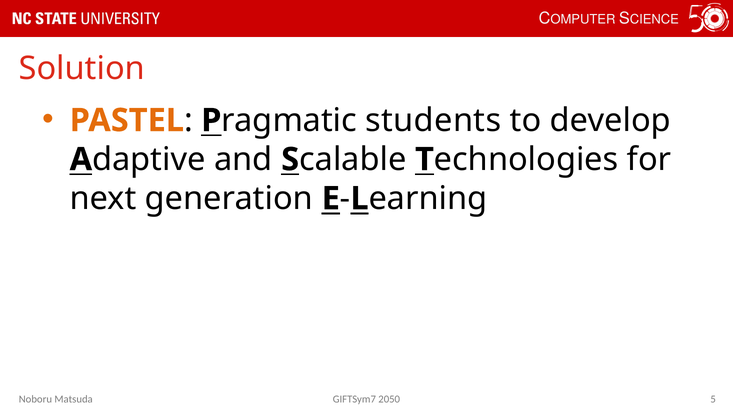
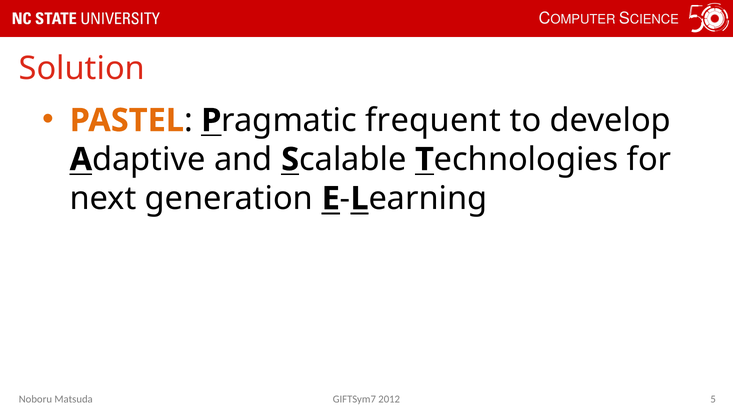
students: students -> frequent
2050: 2050 -> 2012
